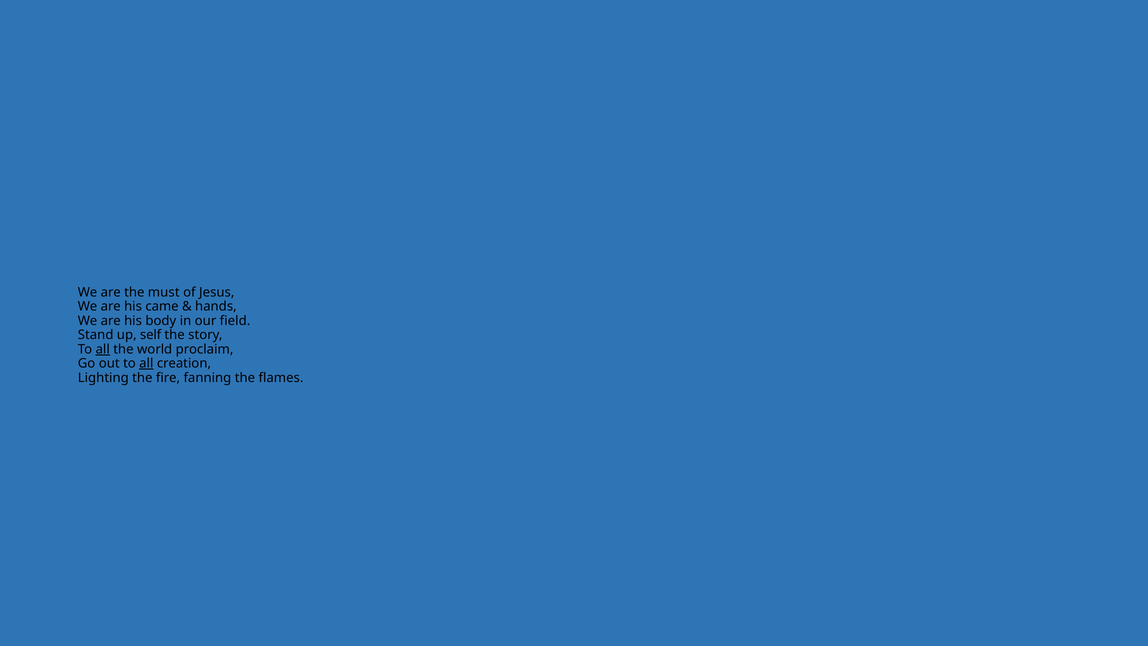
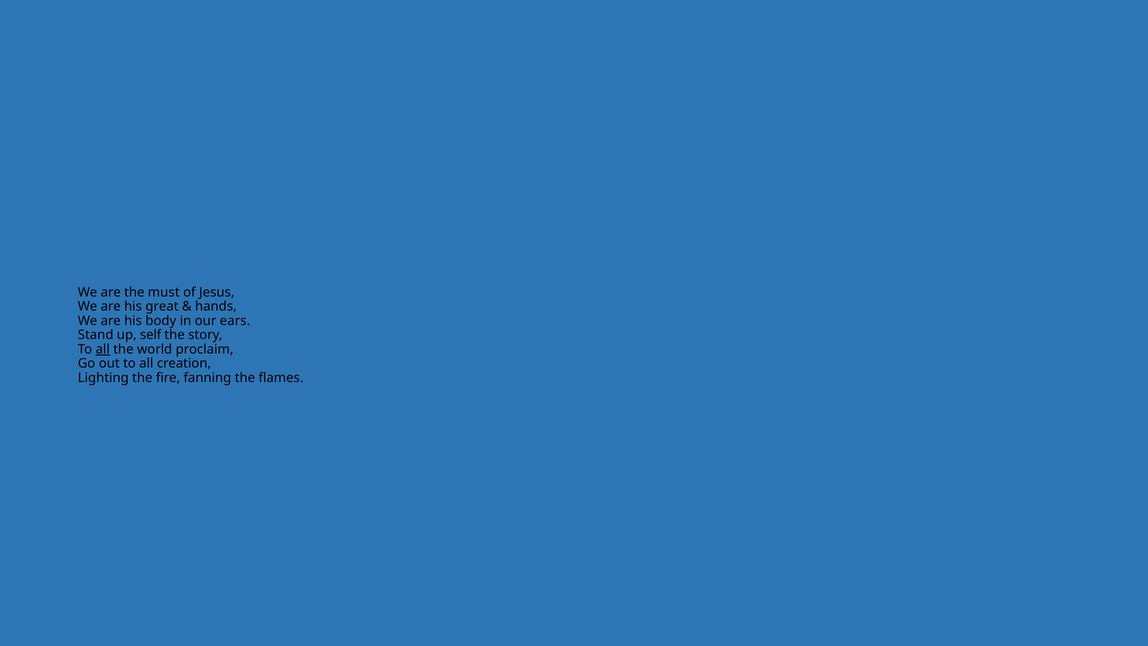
came: came -> great
field: field -> ears
all at (146, 363) underline: present -> none
